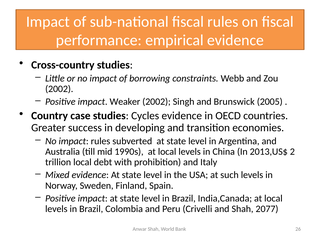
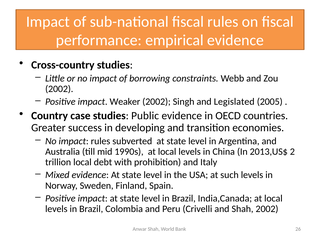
Brunswick: Brunswick -> Legislated
Cycles: Cycles -> Public
Shah 2077: 2077 -> 2002
